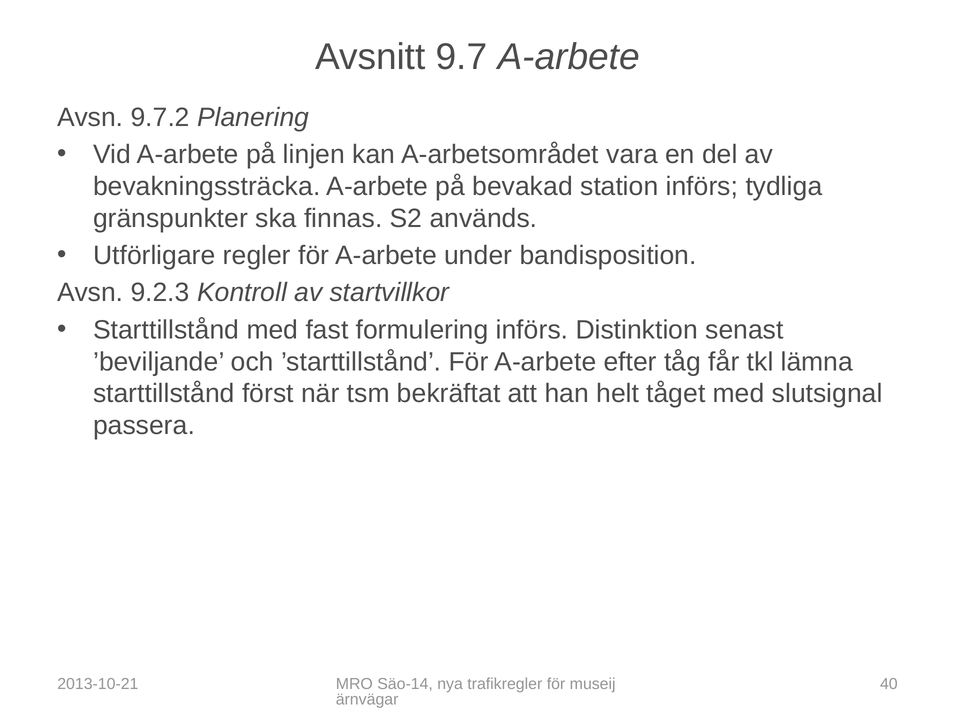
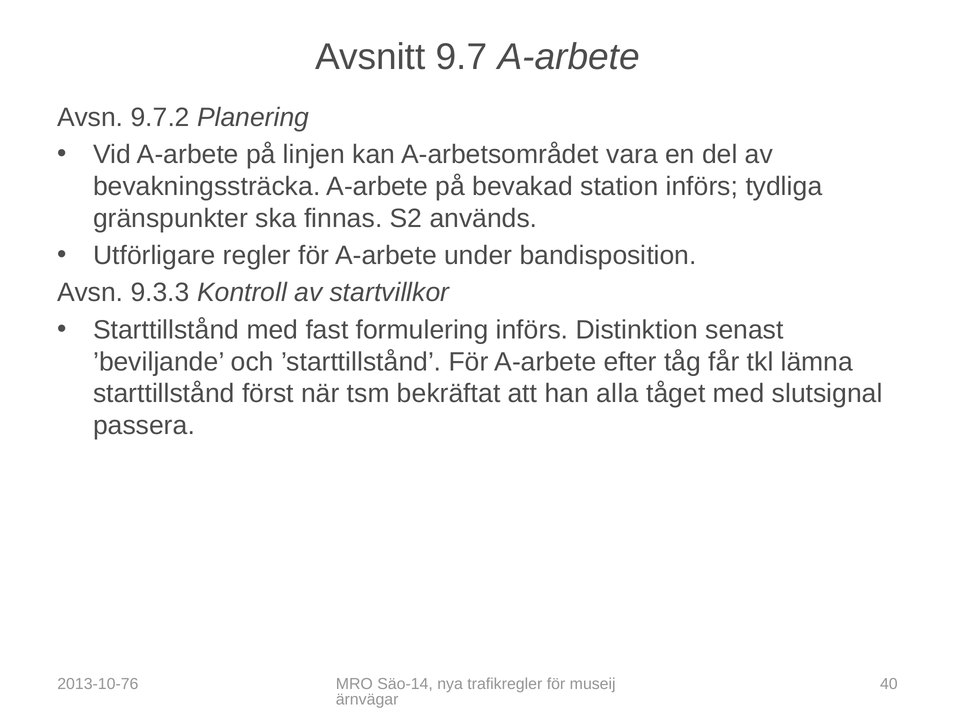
9.2.3: 9.2.3 -> 9.3.3
helt: helt -> alla
2013-10-21: 2013-10-21 -> 2013-10-76
